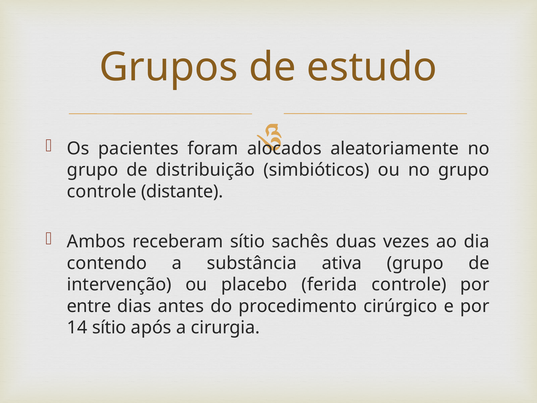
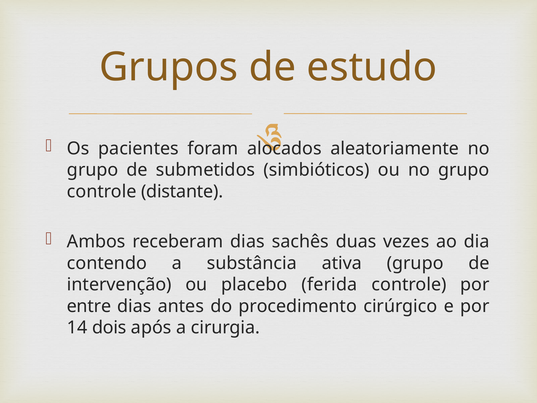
distribuição: distribuição -> submetidos
receberam sítio: sítio -> dias
14 sítio: sítio -> dois
